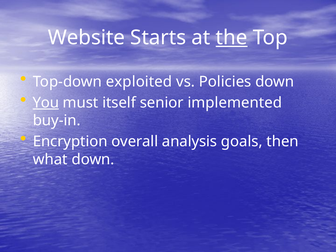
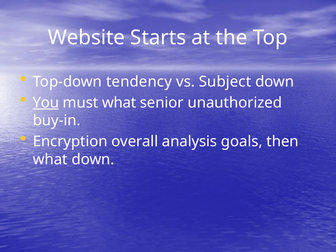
the underline: present -> none
exploited: exploited -> tendency
Policies: Policies -> Subject
must itself: itself -> what
implemented: implemented -> unauthorized
